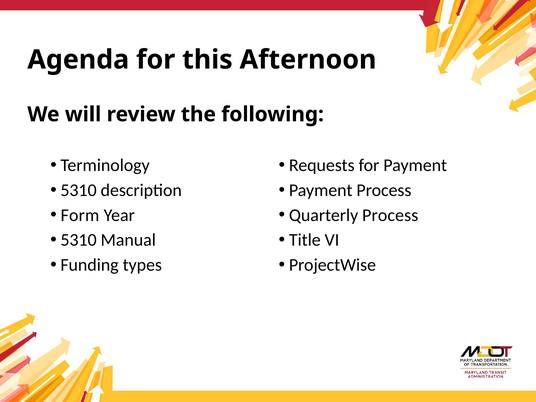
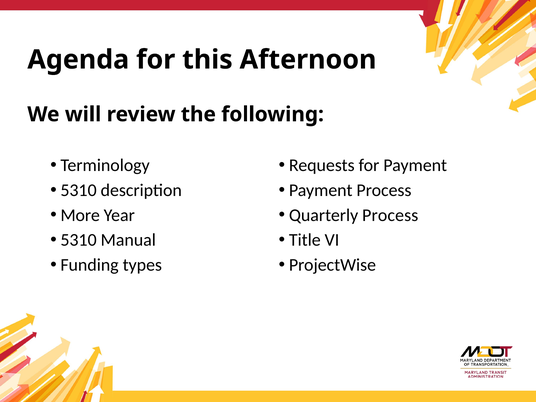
Form: Form -> More
